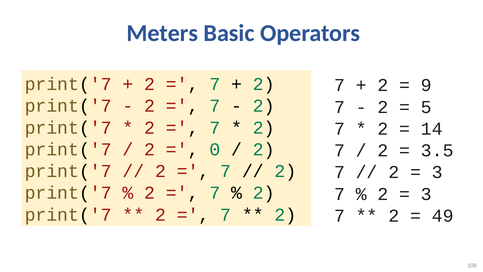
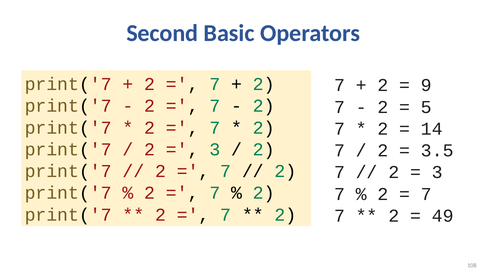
Meters: Meters -> Second
0 at (215, 149): 0 -> 3
3 at (426, 194): 3 -> 7
